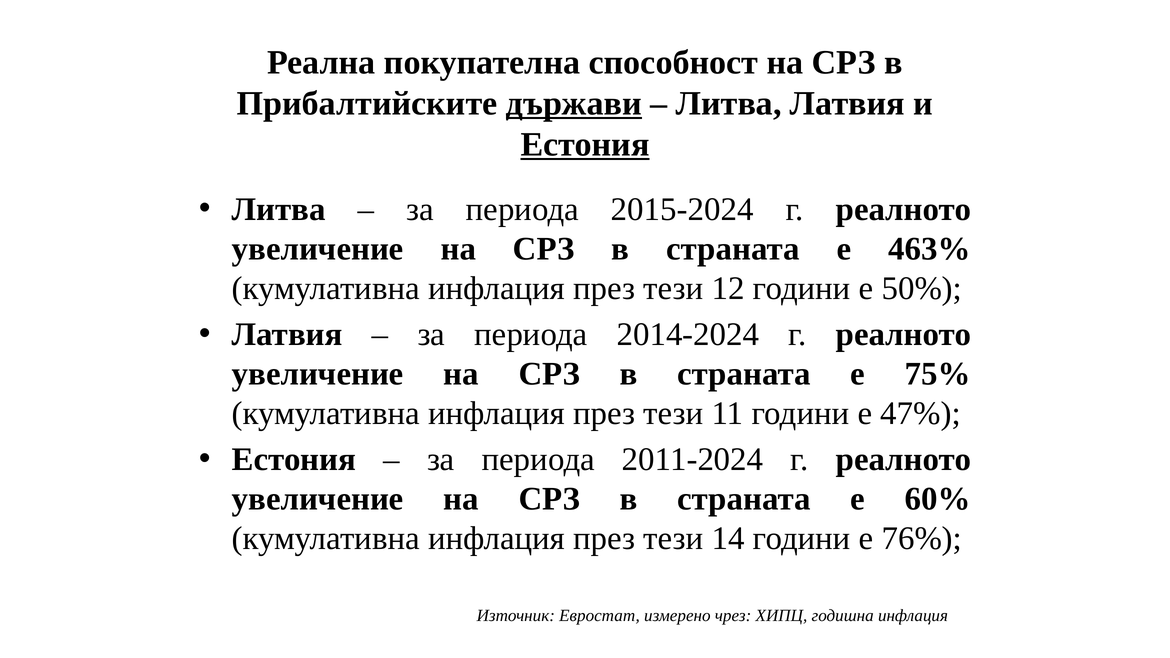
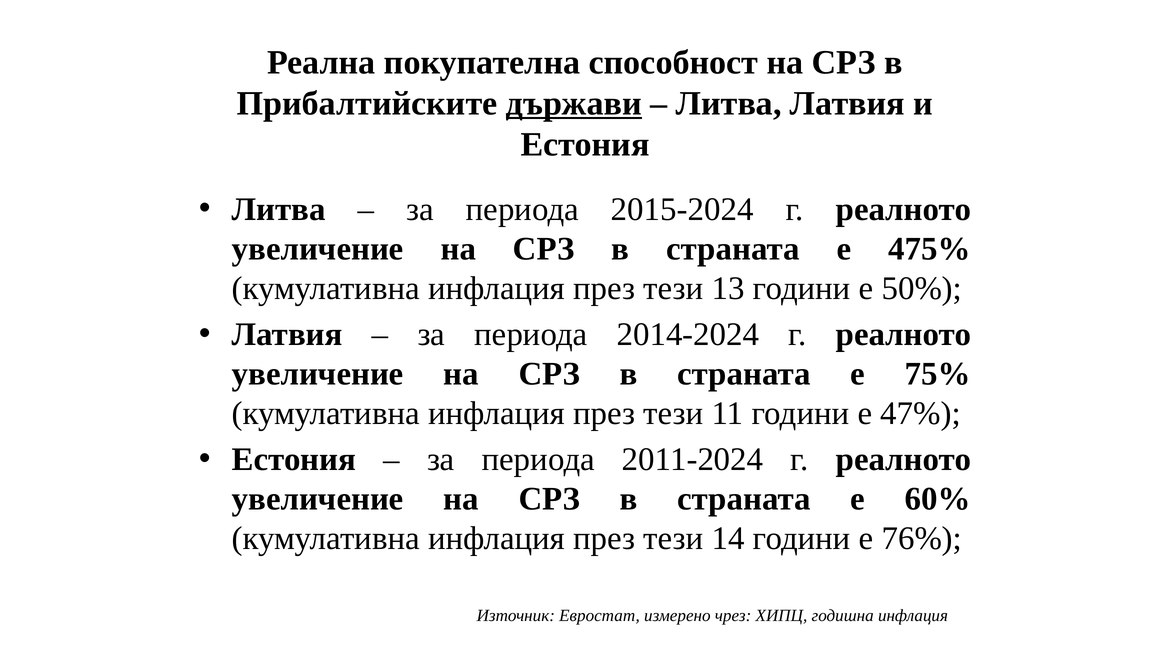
Естония at (585, 144) underline: present -> none
463%: 463% -> 475%
12: 12 -> 13
